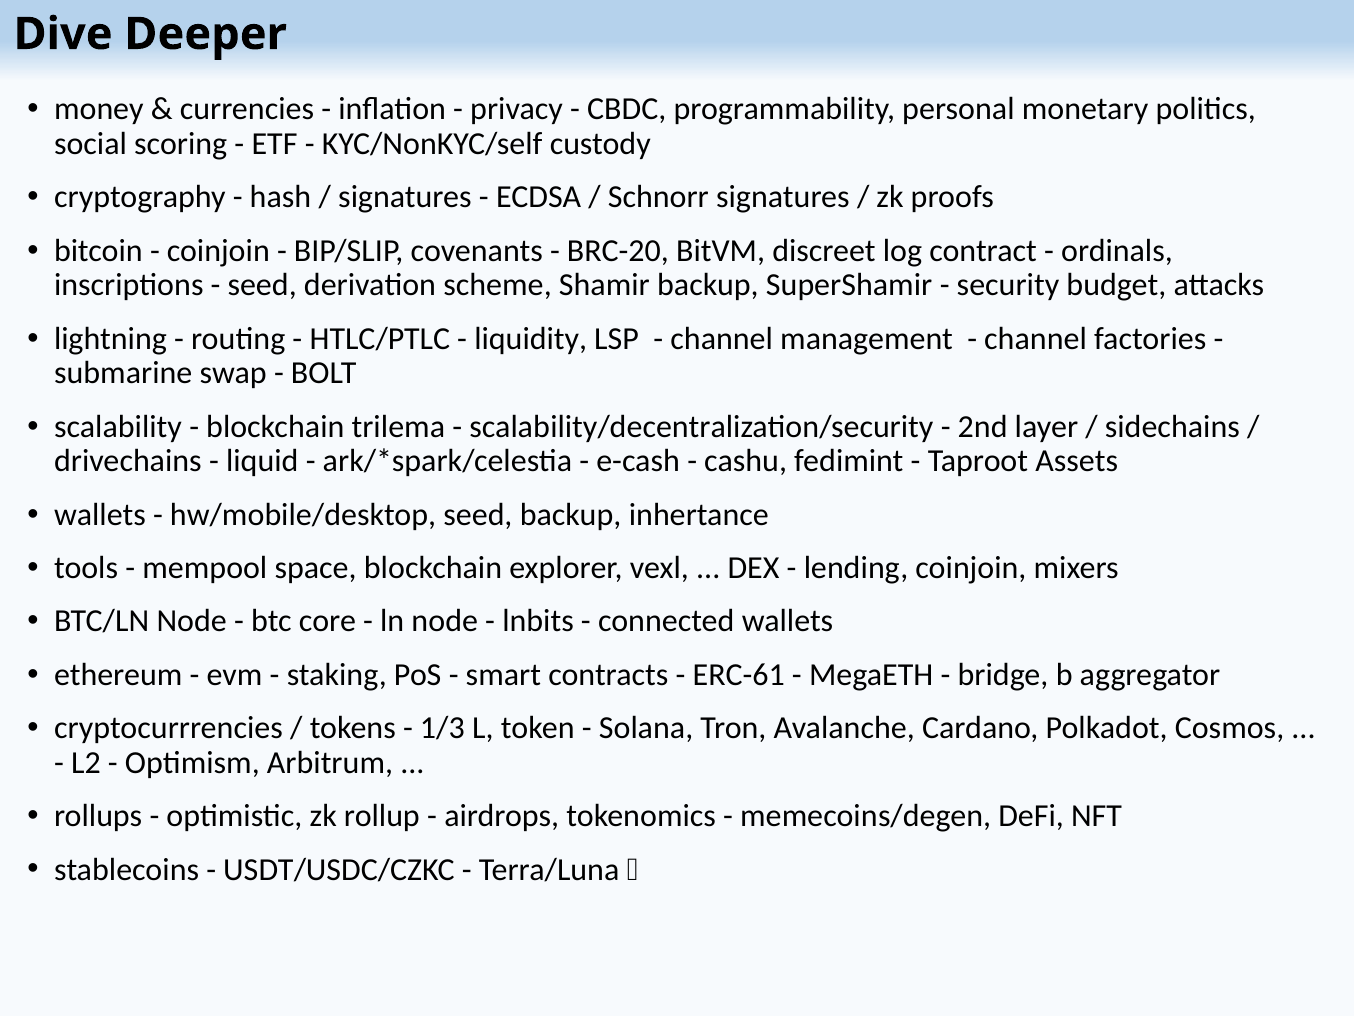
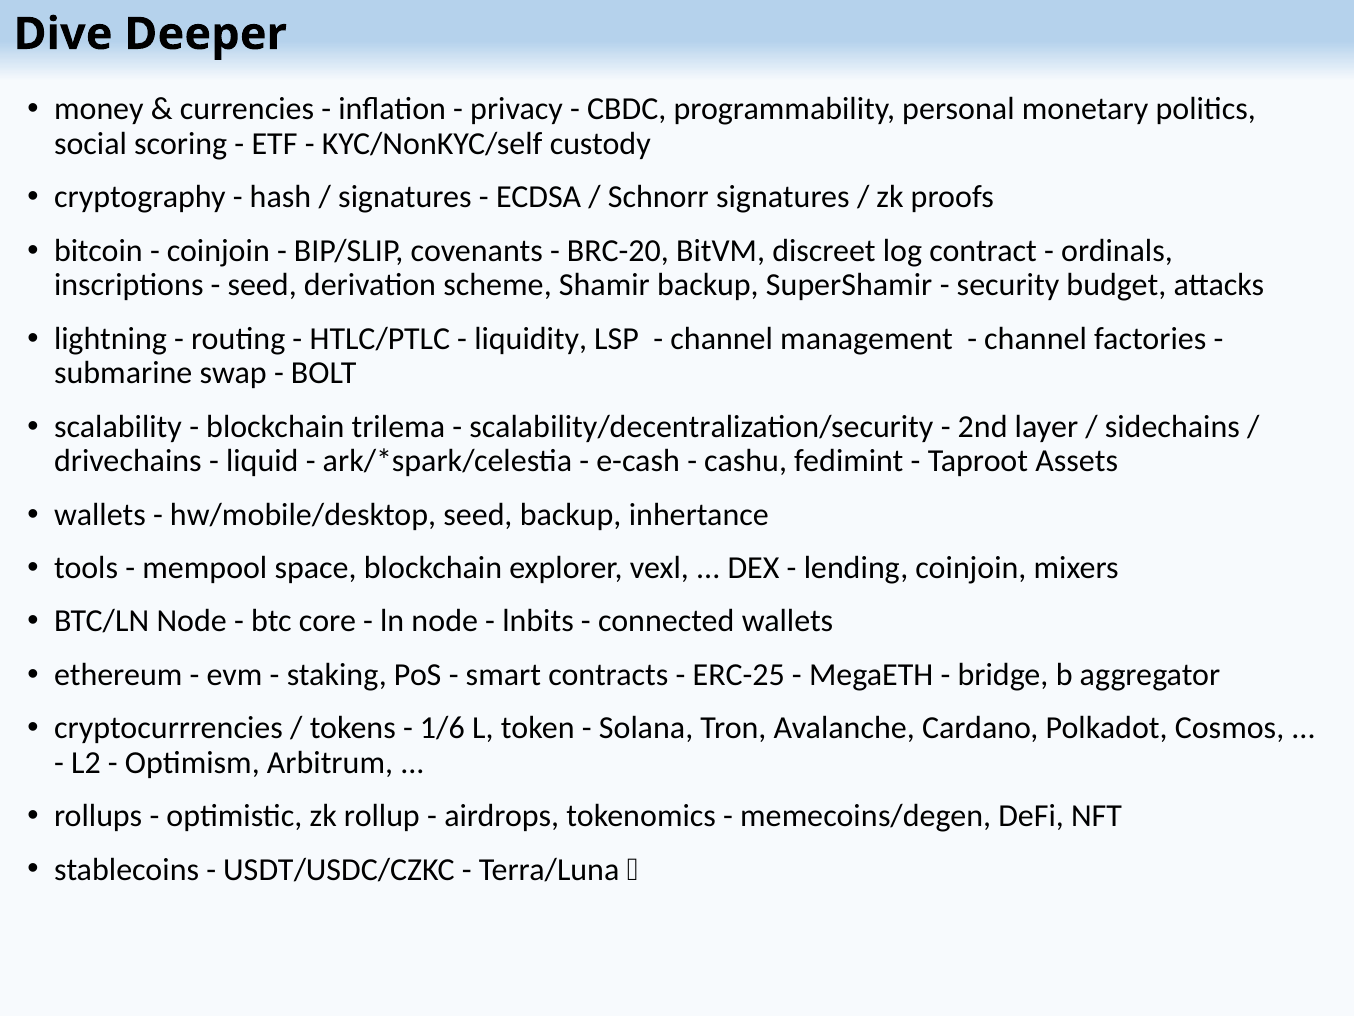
ERC-61: ERC-61 -> ERC-25
1/3: 1/3 -> 1/6
